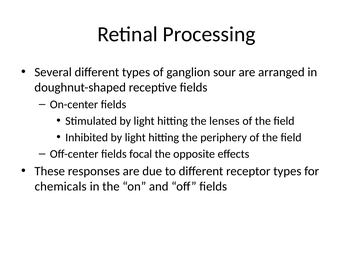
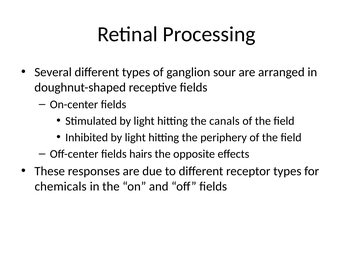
lenses: lenses -> canals
focal: focal -> hairs
